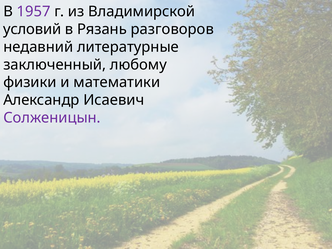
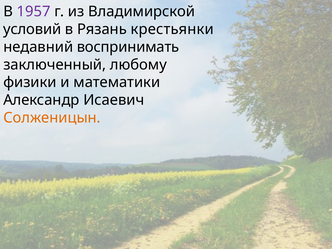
разговоров: разговоров -> крестьянки
литературные: литературные -> воспринимать
Солженицын colour: purple -> orange
